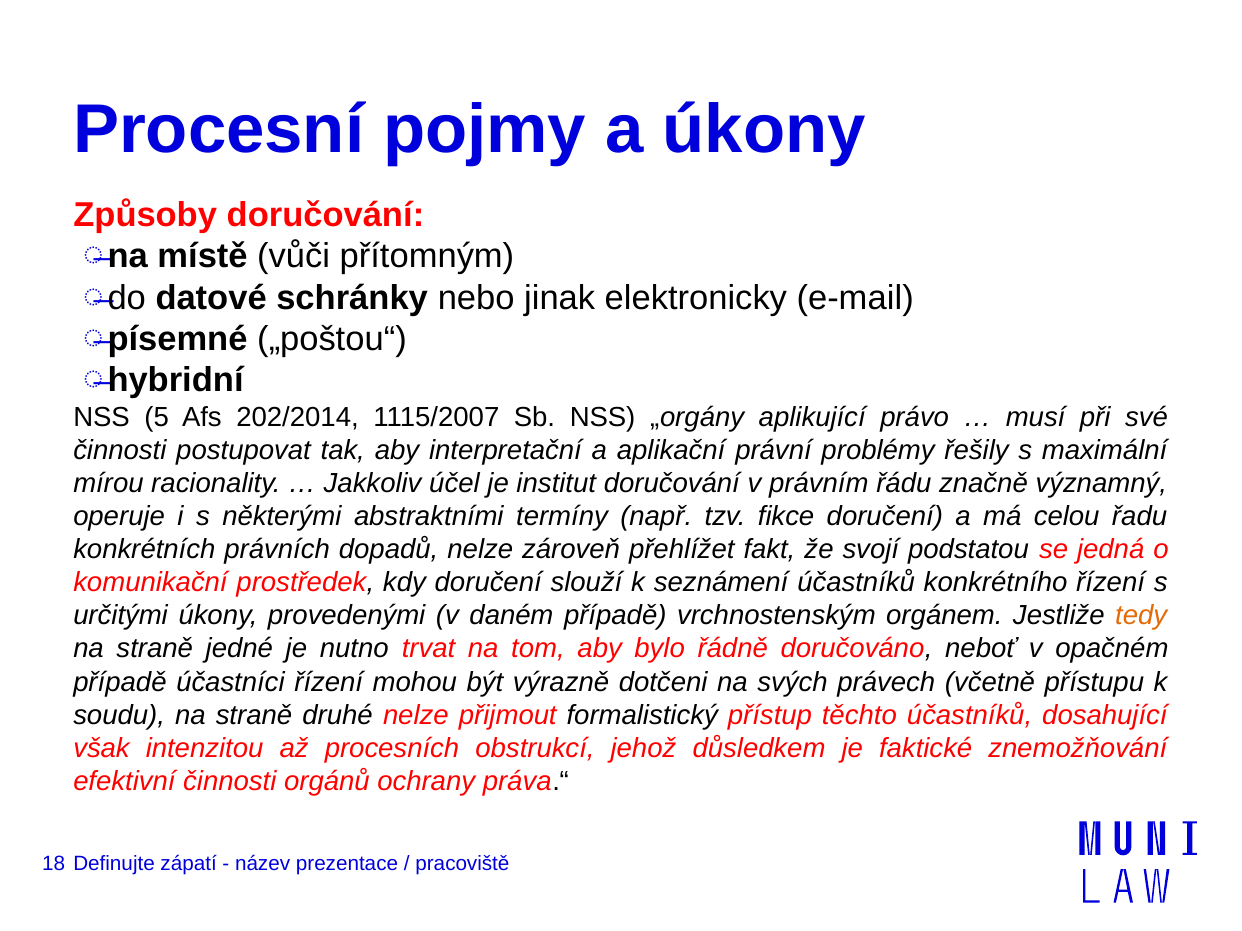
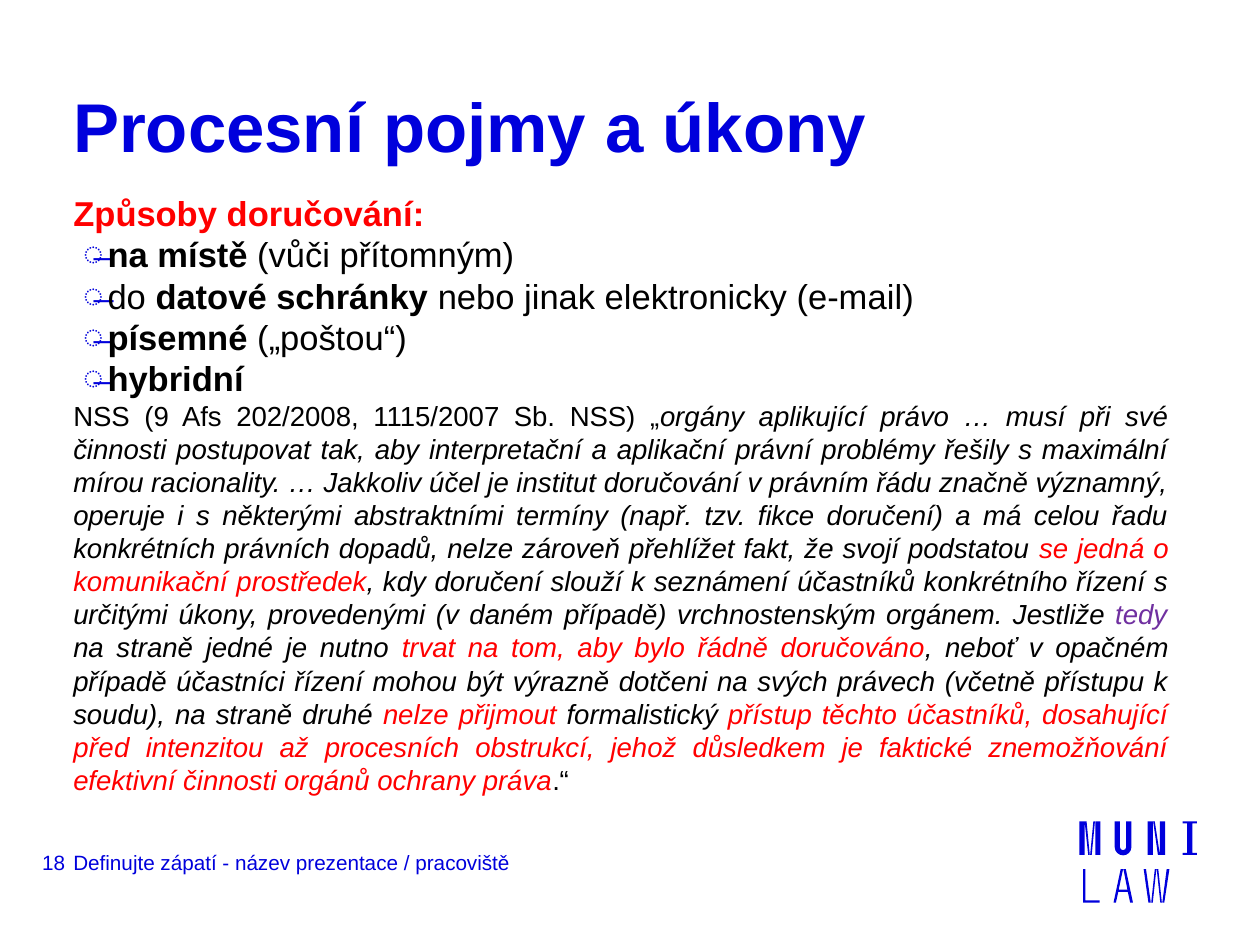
5: 5 -> 9
202/2014: 202/2014 -> 202/2008
tedy colour: orange -> purple
však: však -> před
